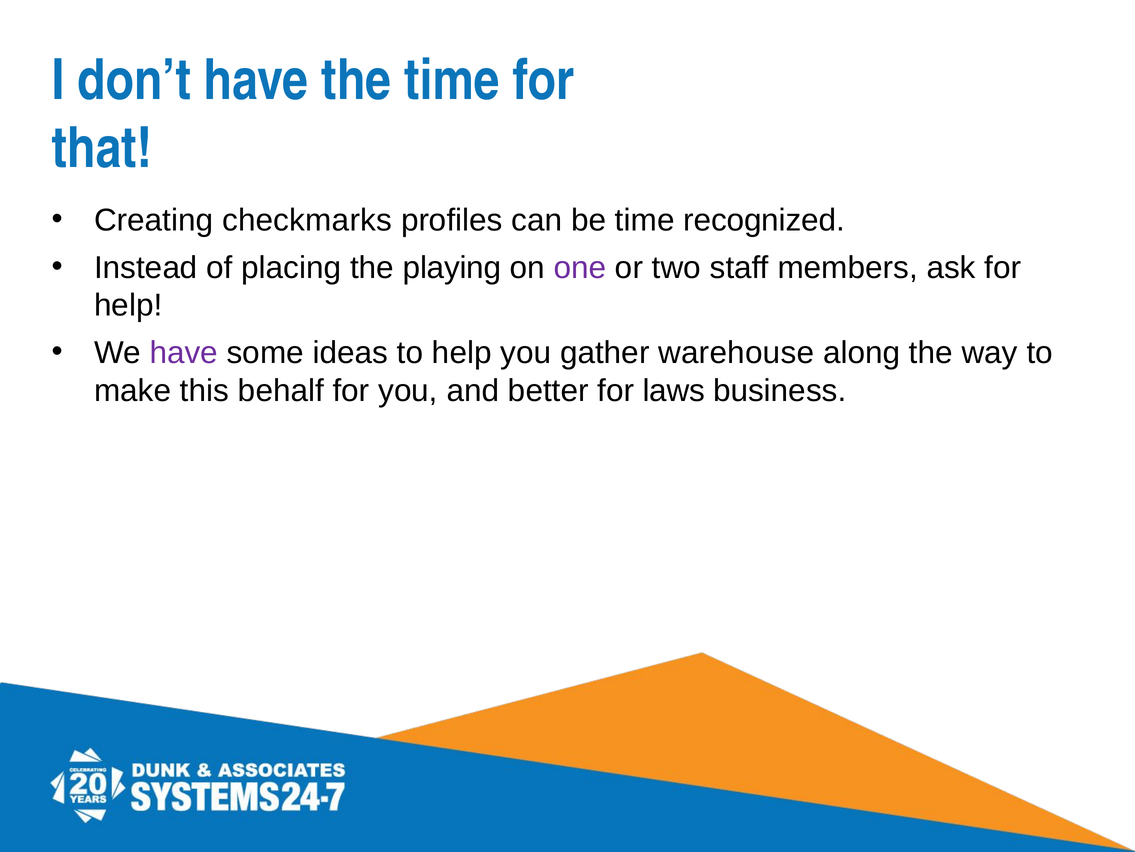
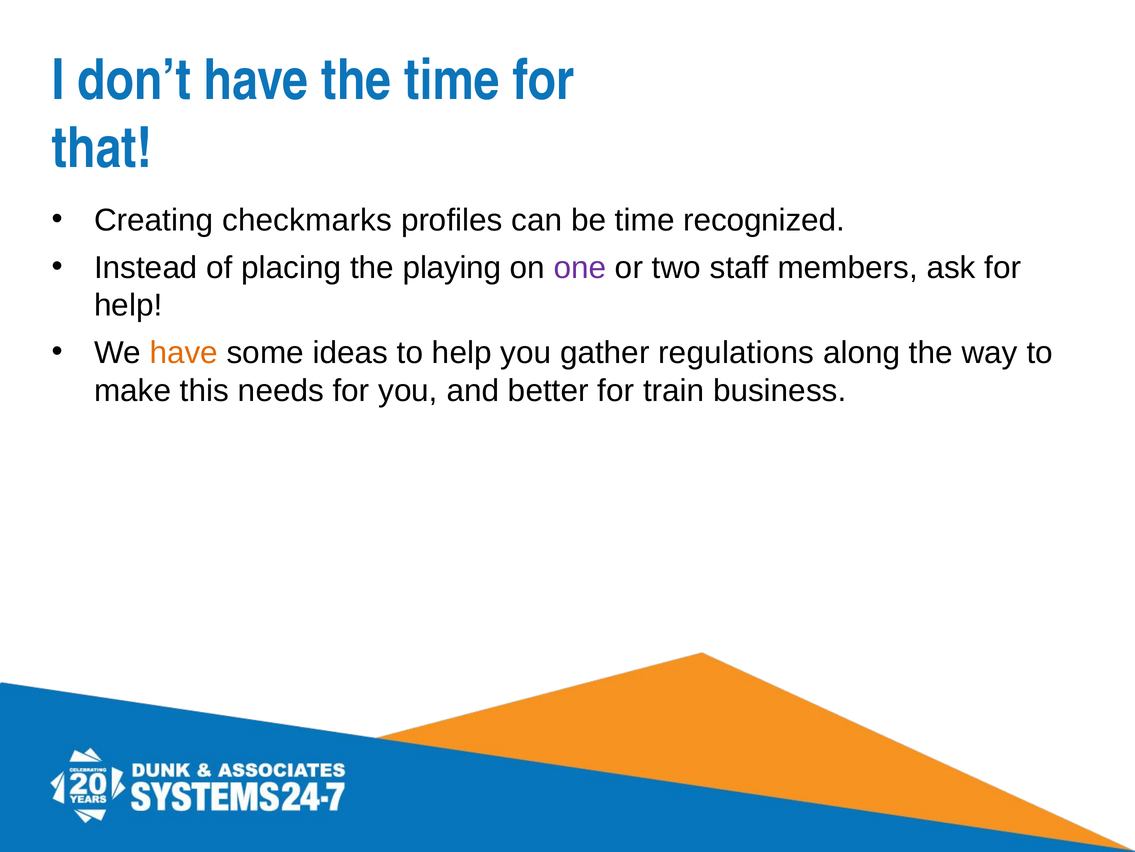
have at (184, 353) colour: purple -> orange
warehouse: warehouse -> regulations
behalf: behalf -> needs
laws: laws -> train
